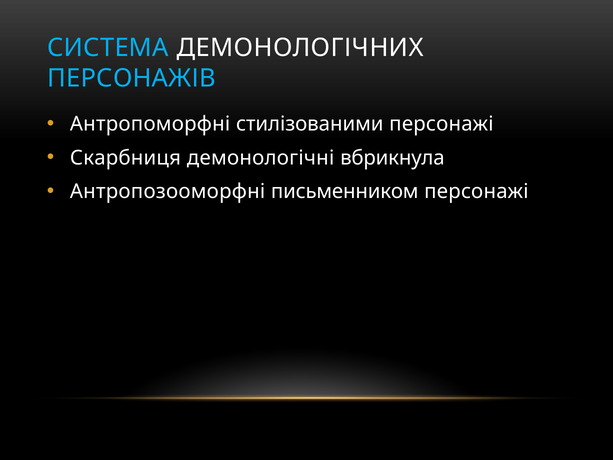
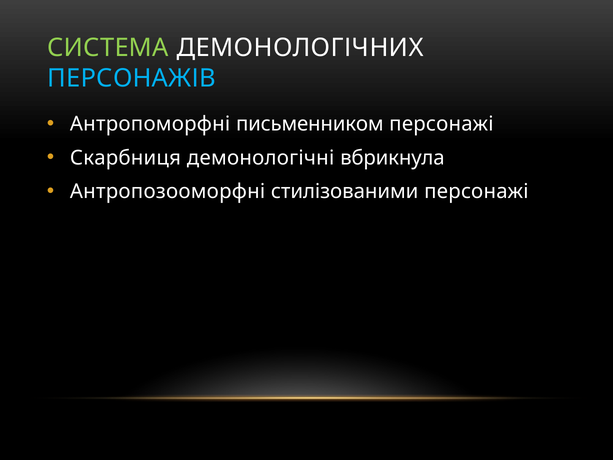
СИСТЕМА colour: light blue -> light green
стилізованими: стилізованими -> письменником
письменником: письменником -> стилізованими
